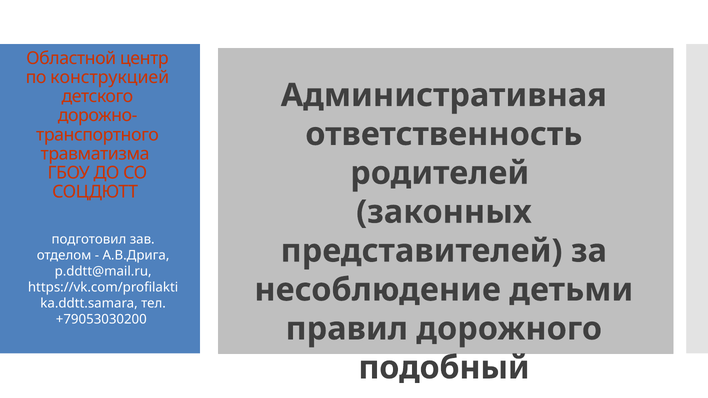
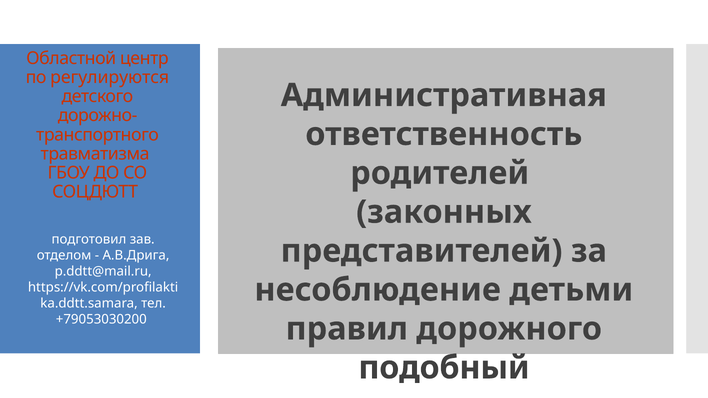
конструкцией: конструкцией -> регулируются
